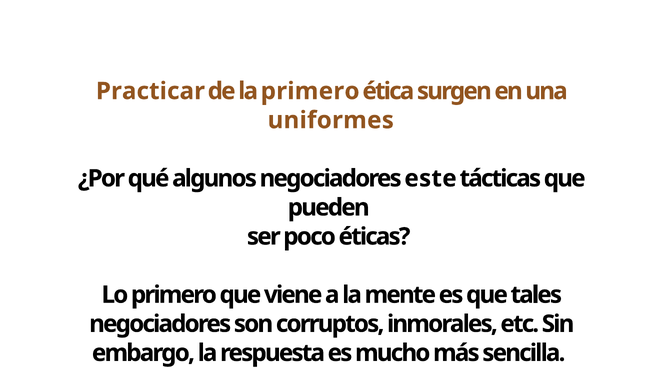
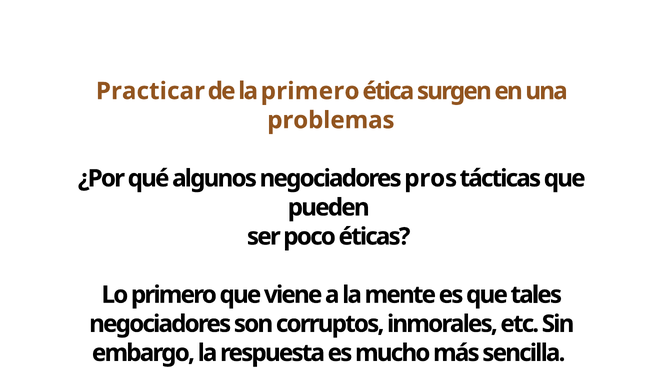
uniformes: uniformes -> problemas
este: este -> pros
